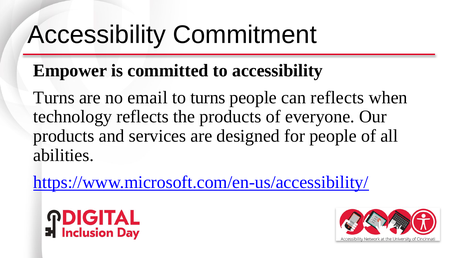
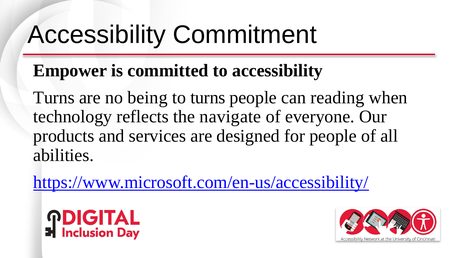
email: email -> being
can reflects: reflects -> reading
the products: products -> navigate
